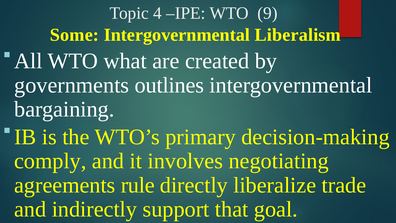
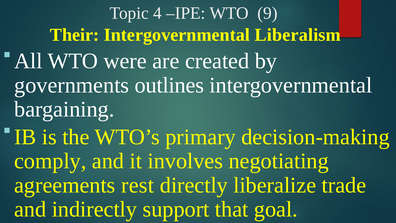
Some: Some -> Their
what: what -> were
rule: rule -> rest
